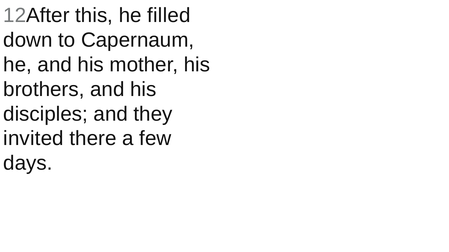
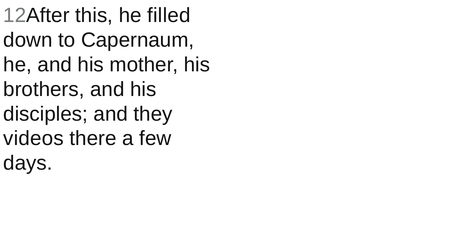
invited: invited -> videos
